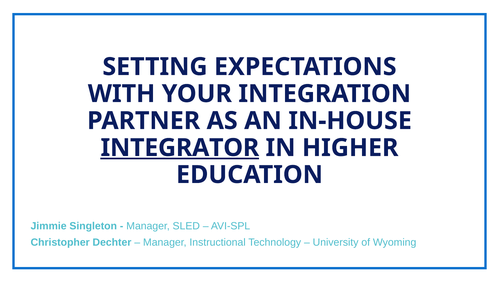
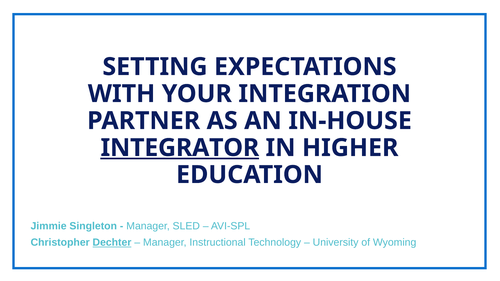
Dechter underline: none -> present
